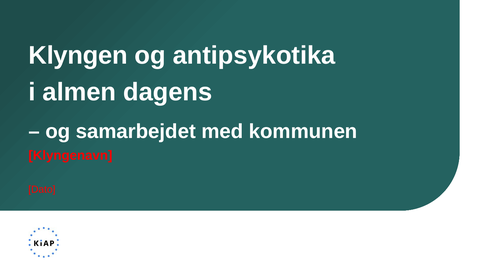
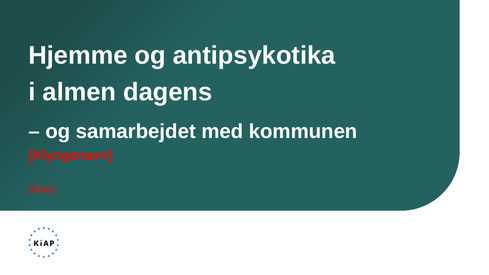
Klyngen: Klyngen -> Hjemme
